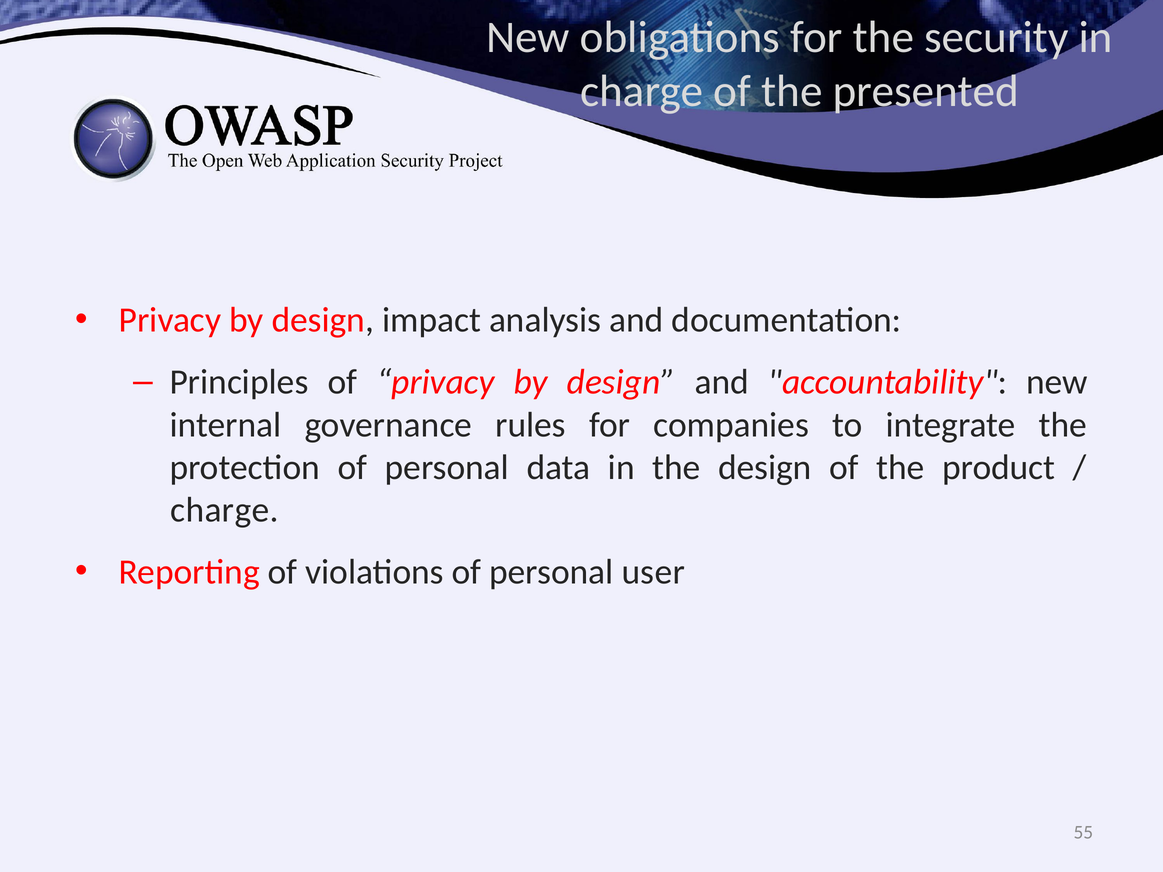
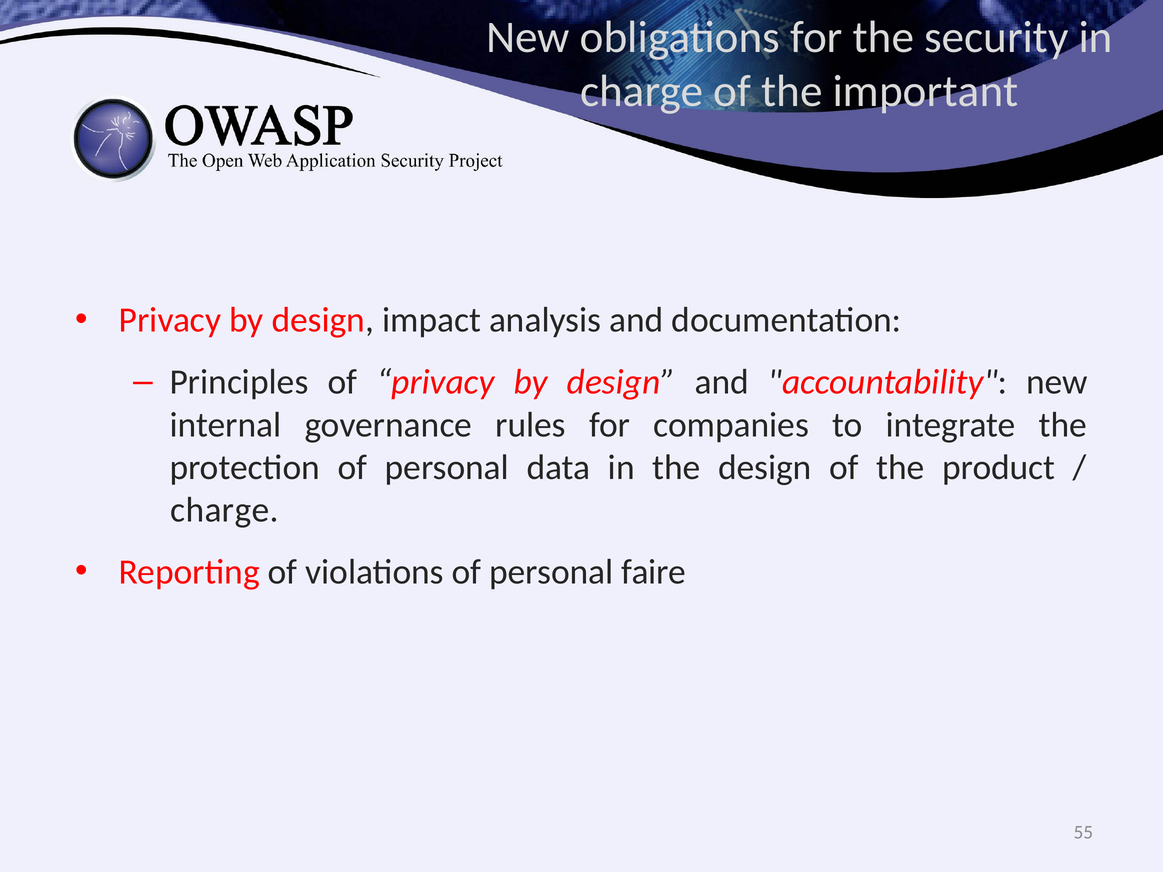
presented: presented -> important
user: user -> faire
